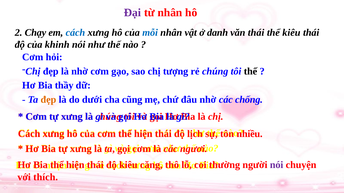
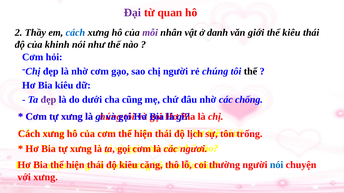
từ nhân: nhân -> quan
Chạy: Chạy -> Thầy
mỗi colour: blue -> purple
văn thái: thái -> giới
chị tượng: tượng -> người
Bia thầy: thầy -> kiêu
đẹp at (48, 100) colour: orange -> purple
nhiều: nhiều -> trống
nói at (277, 165) colour: purple -> blue
với thích: thích -> xưng
